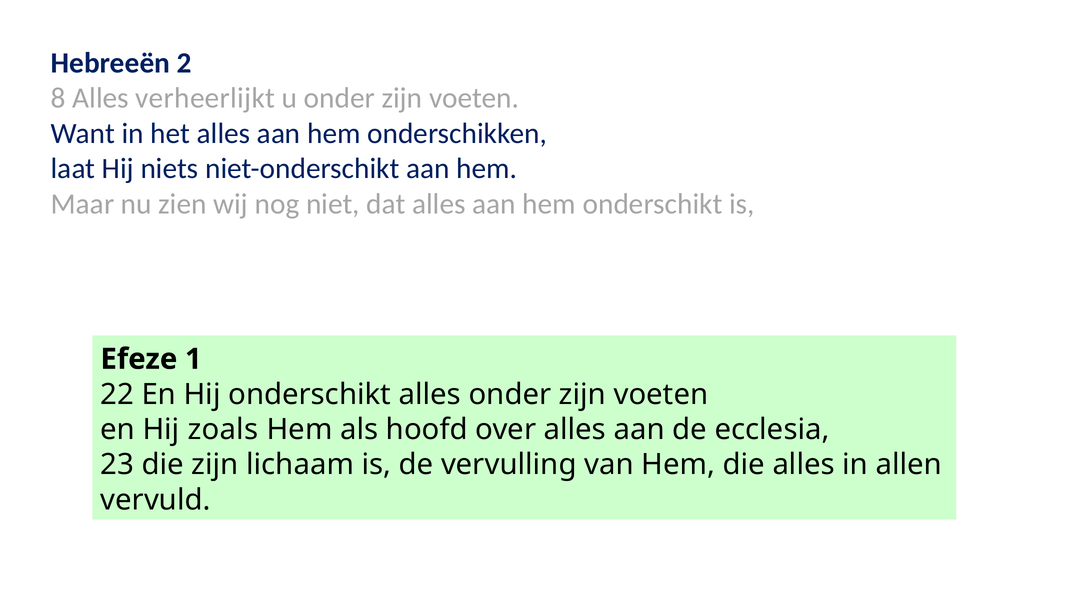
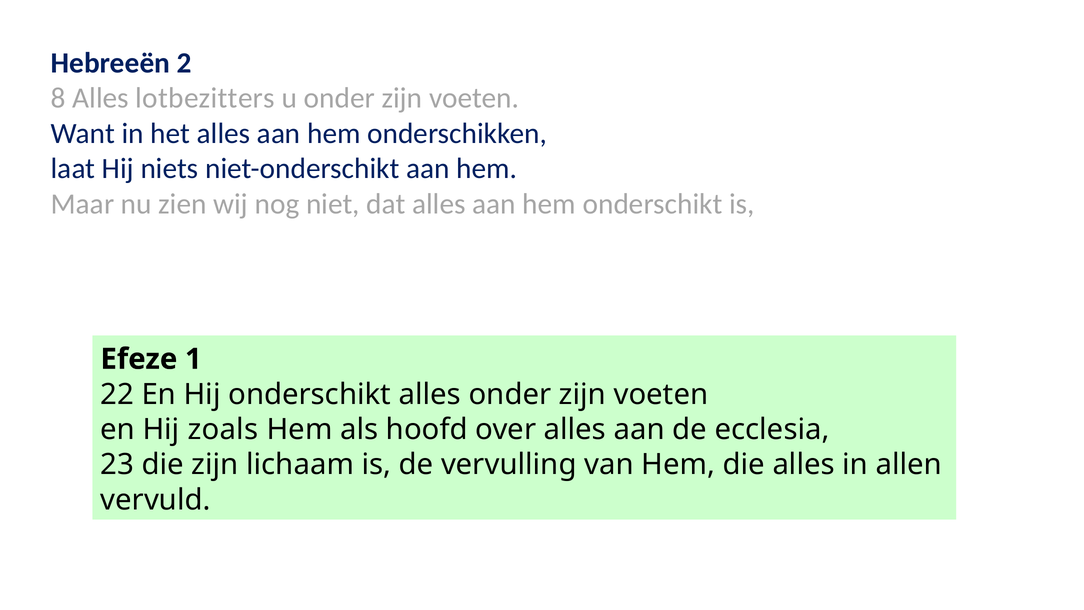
verheerlijkt: verheerlijkt -> lotbezitters
